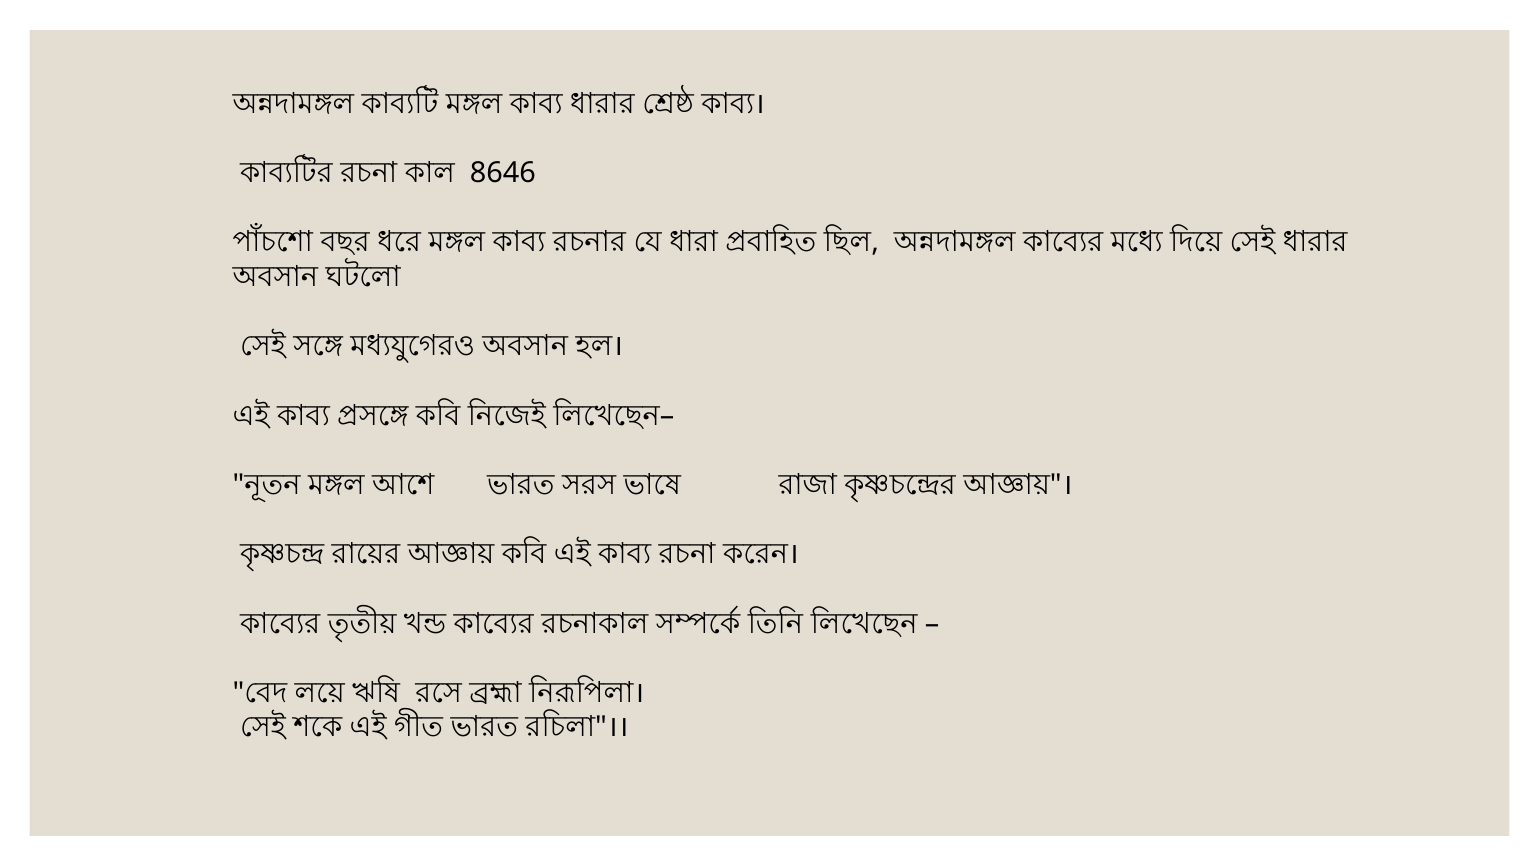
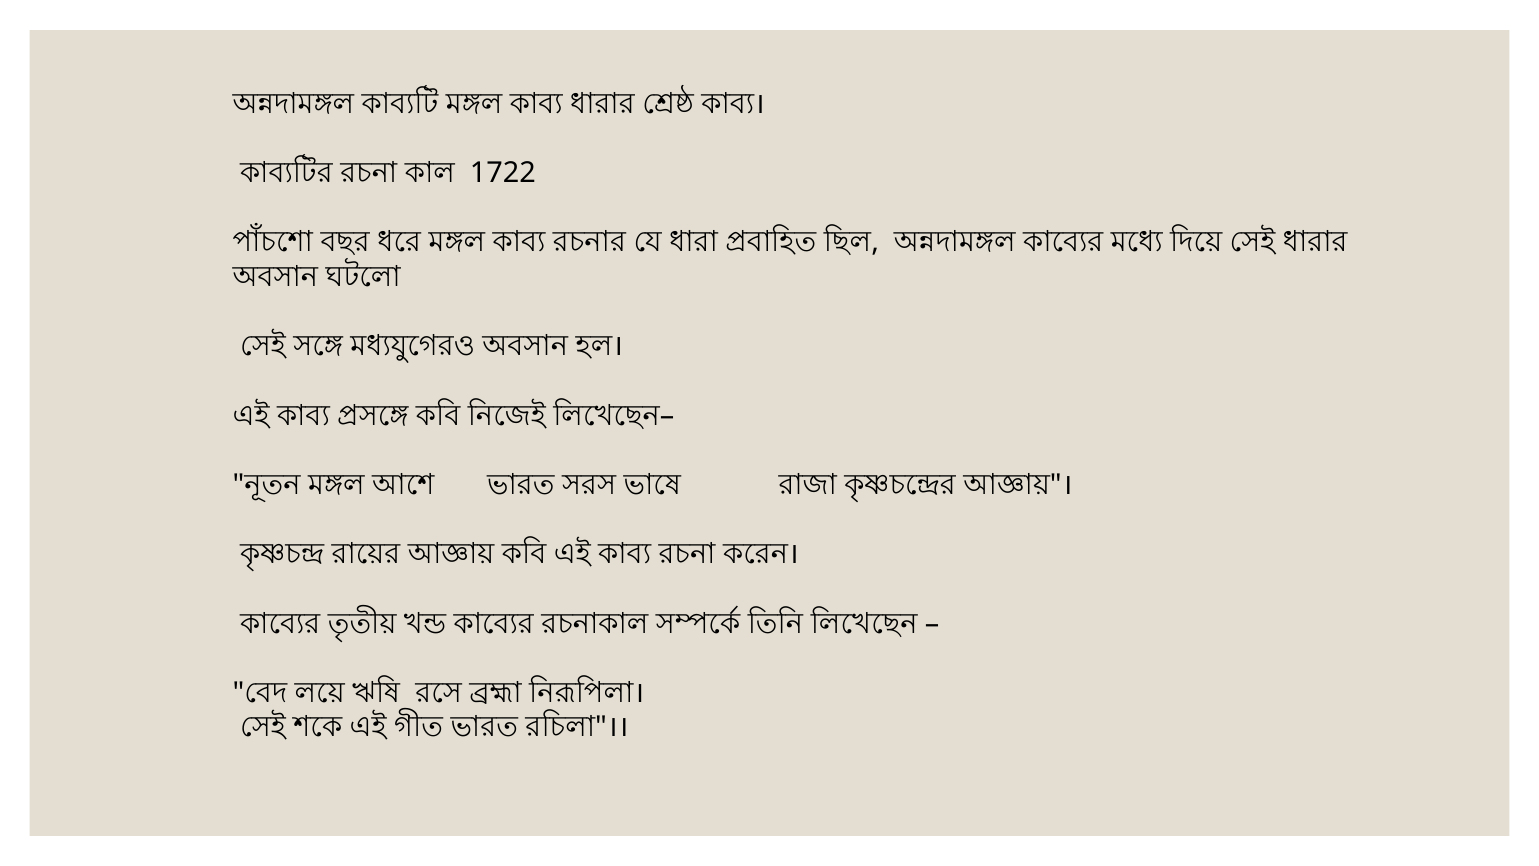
8646: 8646 -> 1722
